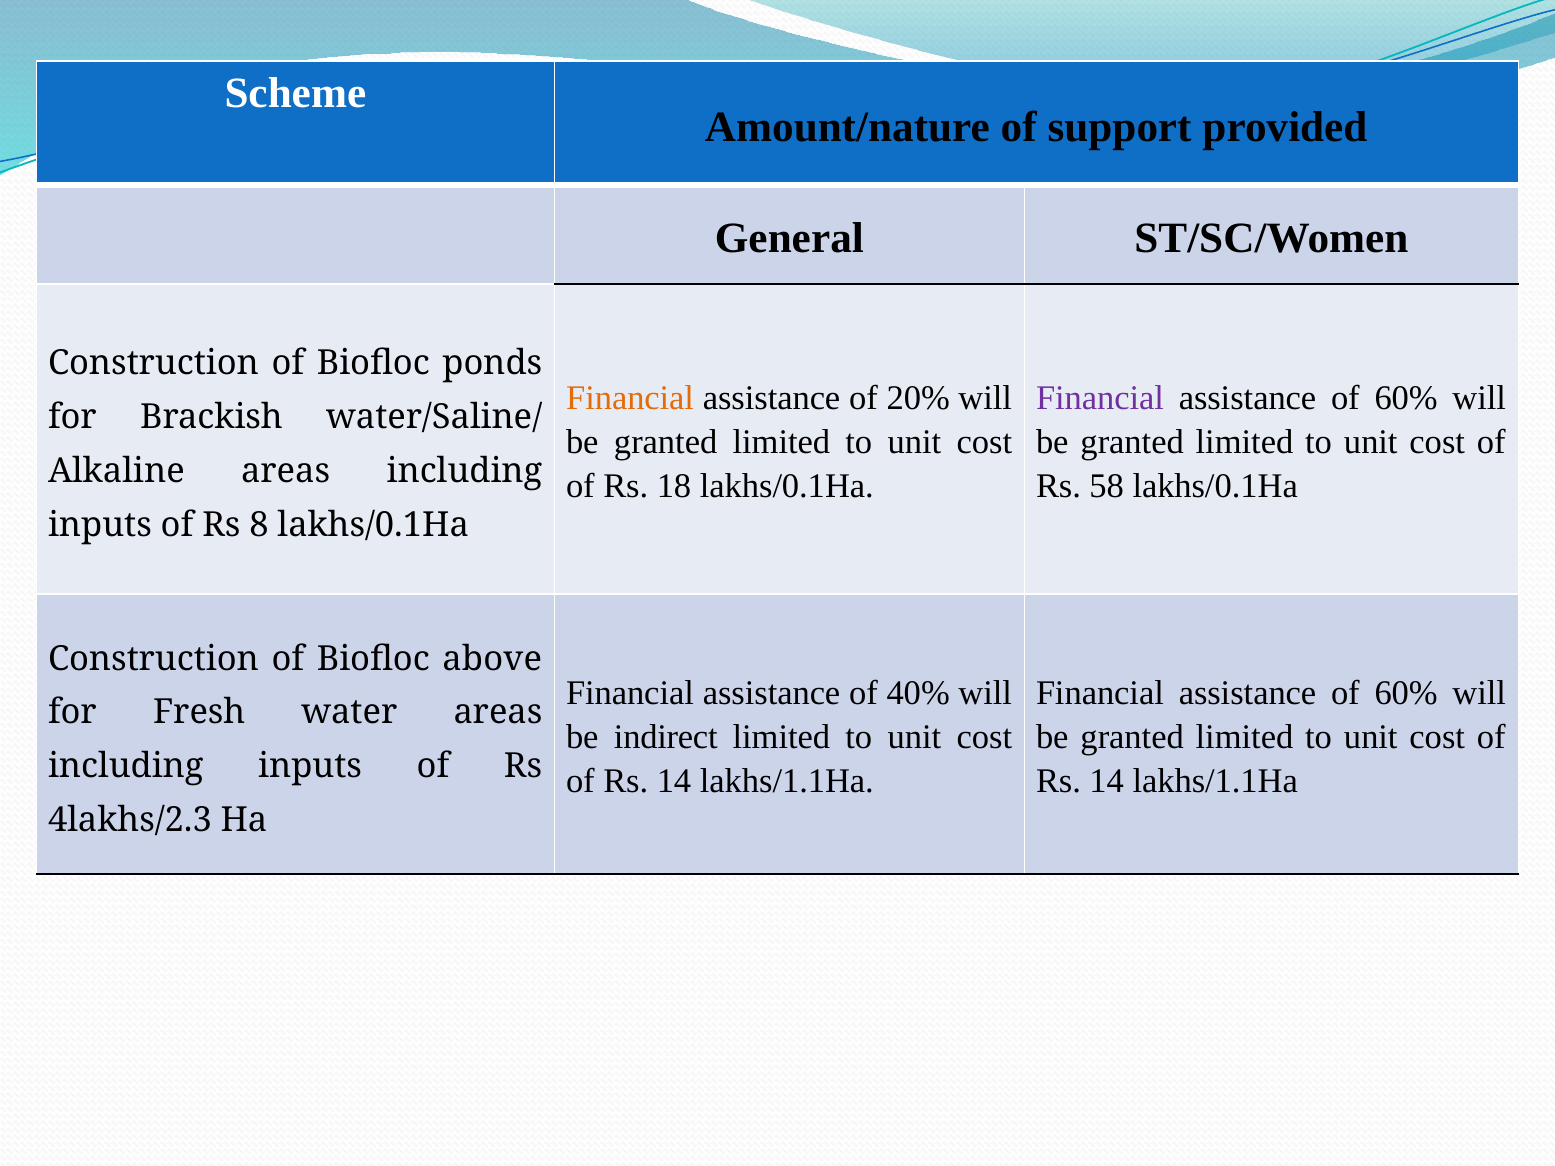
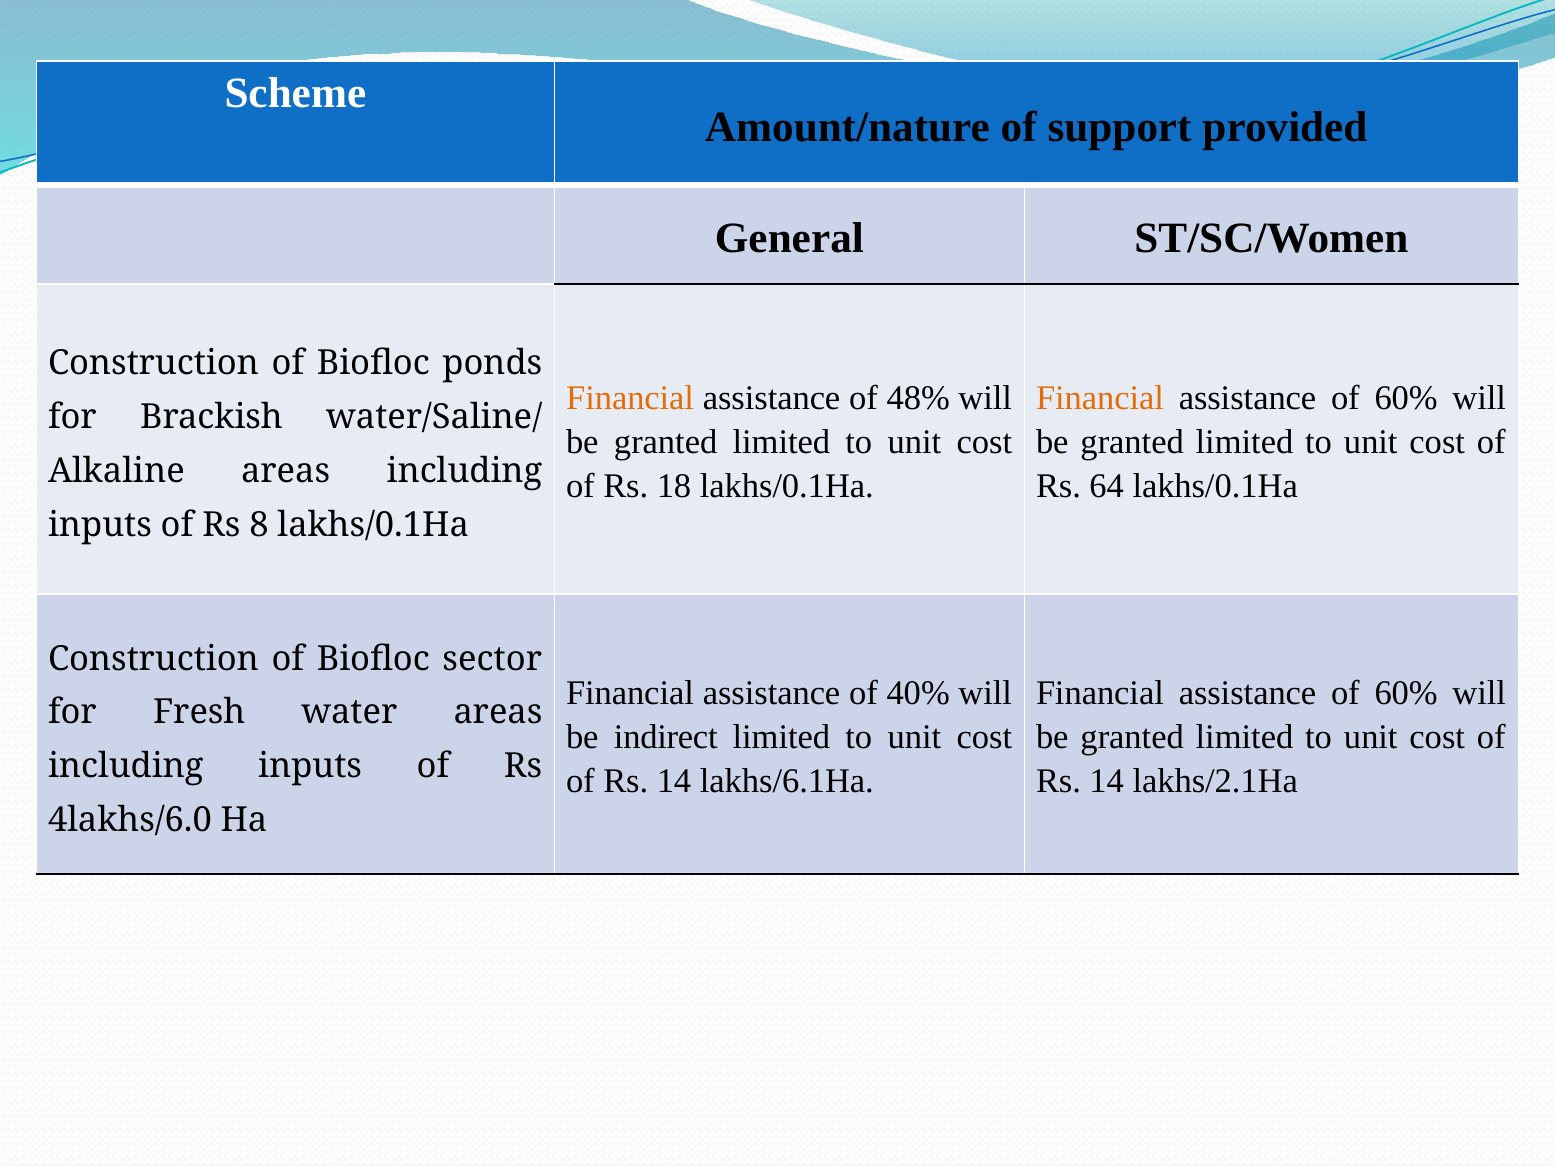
20%: 20% -> 48%
Financial at (1100, 398) colour: purple -> orange
58: 58 -> 64
above: above -> sector
lakhs/1.1Ha at (787, 781): lakhs/1.1Ha -> lakhs/6.1Ha
lakhs/1.1Ha at (1215, 781): lakhs/1.1Ha -> lakhs/2.1Ha
4lakhs/2.3: 4lakhs/2.3 -> 4lakhs/6.0
